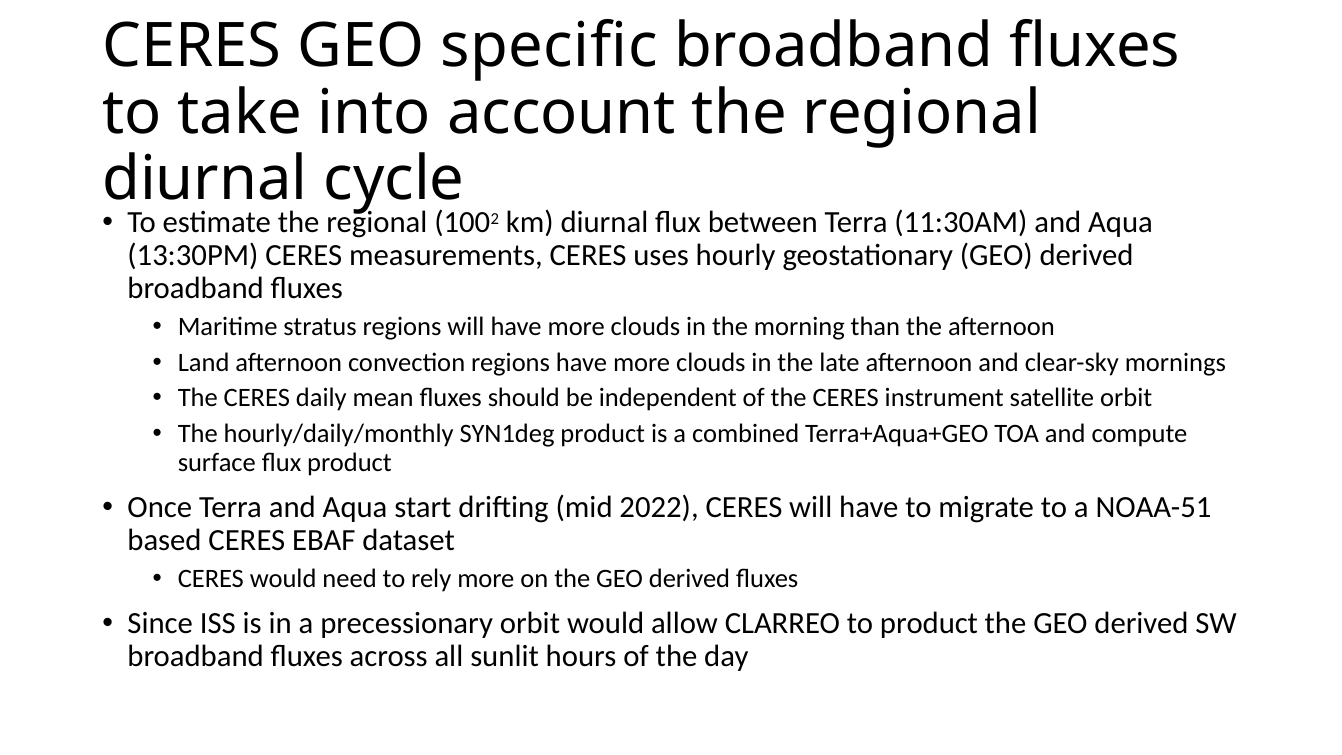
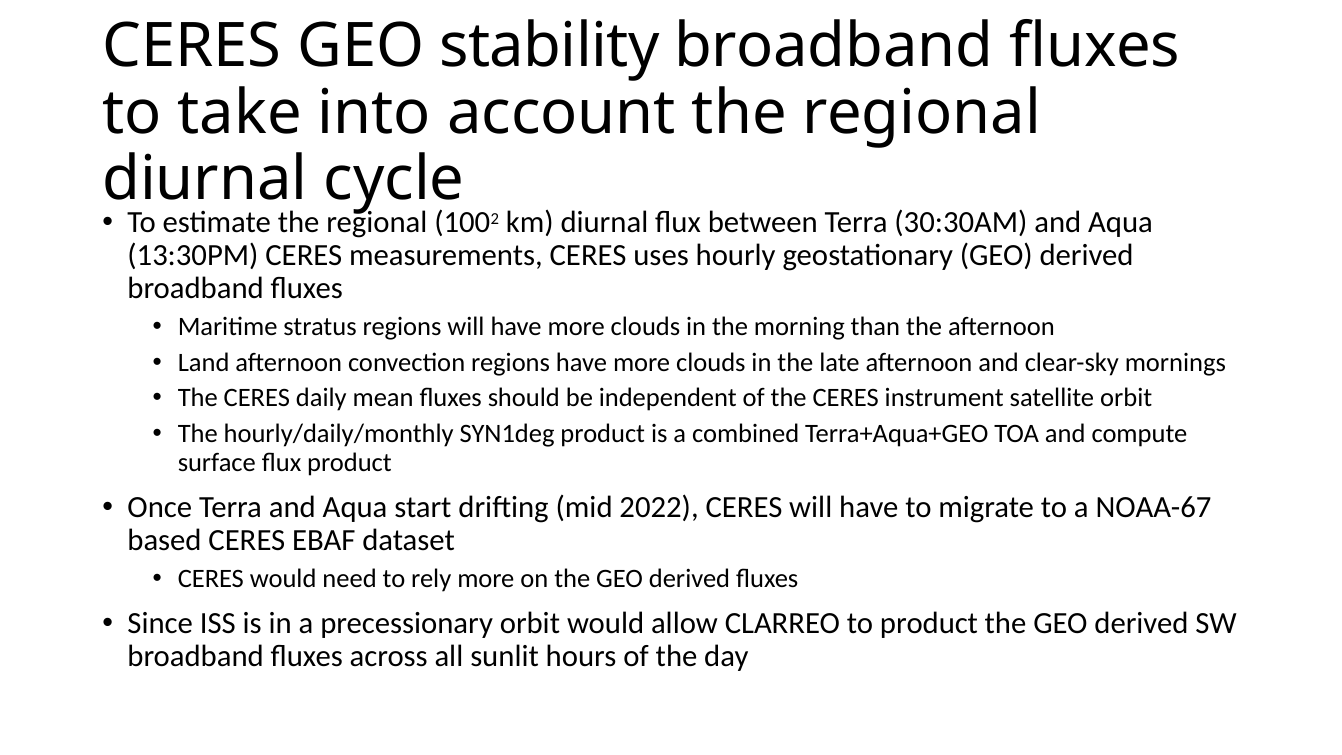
specific: specific -> stability
11:30AM: 11:30AM -> 30:30AM
NOAA-51: NOAA-51 -> NOAA-67
